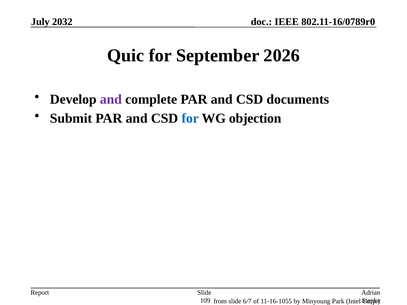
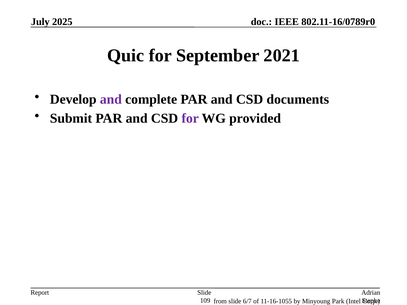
2032: 2032 -> 2025
2026: 2026 -> 2021
for at (190, 118) colour: blue -> purple
objection: objection -> provided
